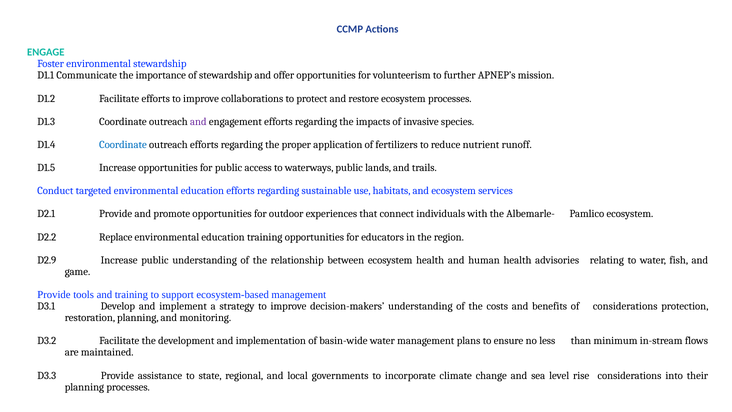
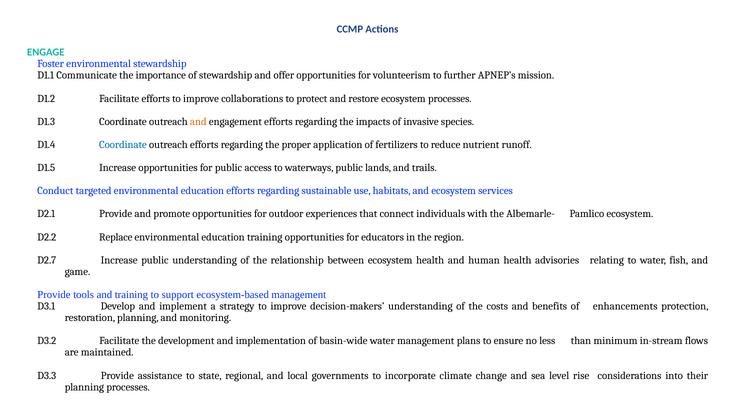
and at (198, 122) colour: purple -> orange
D2.9: D2.9 -> D2.7
of considerations: considerations -> enhancements
